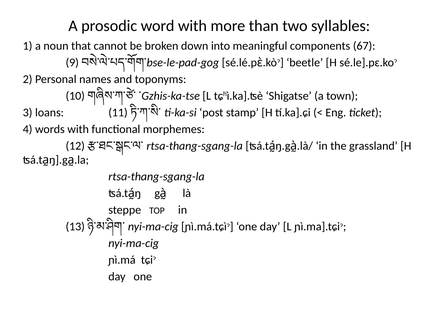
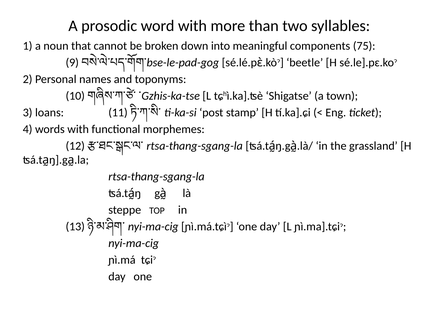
67: 67 -> 75
